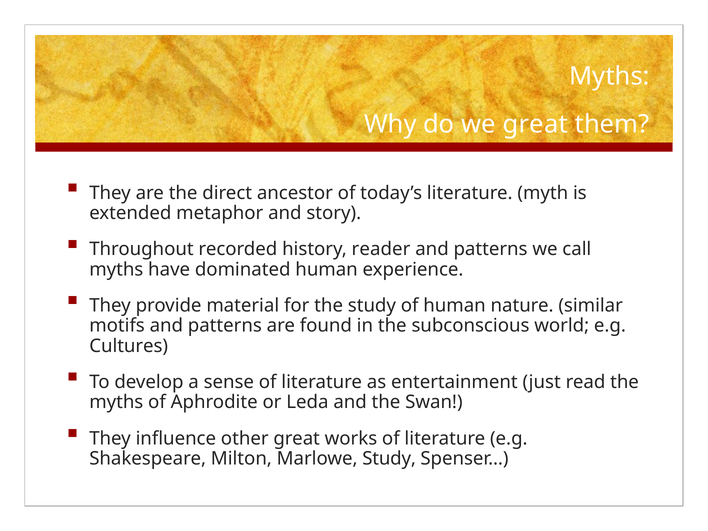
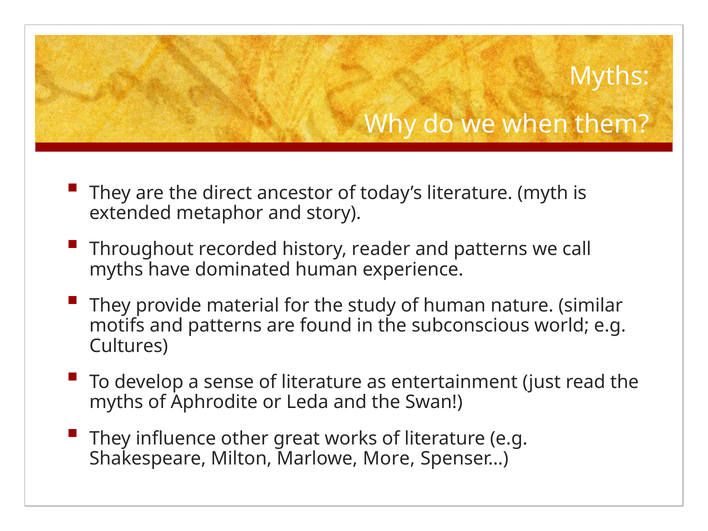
we great: great -> when
Marlowe Study: Study -> More
